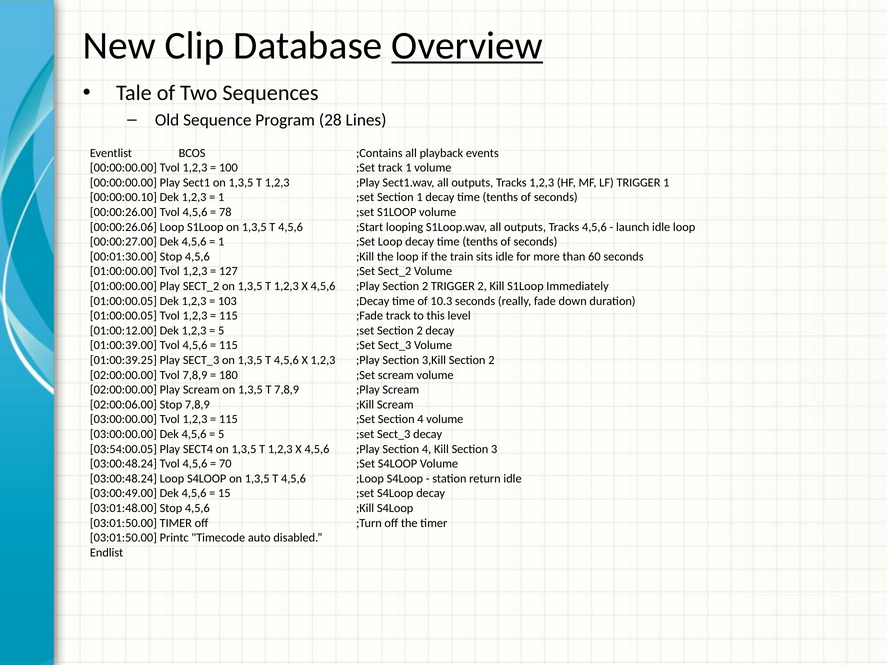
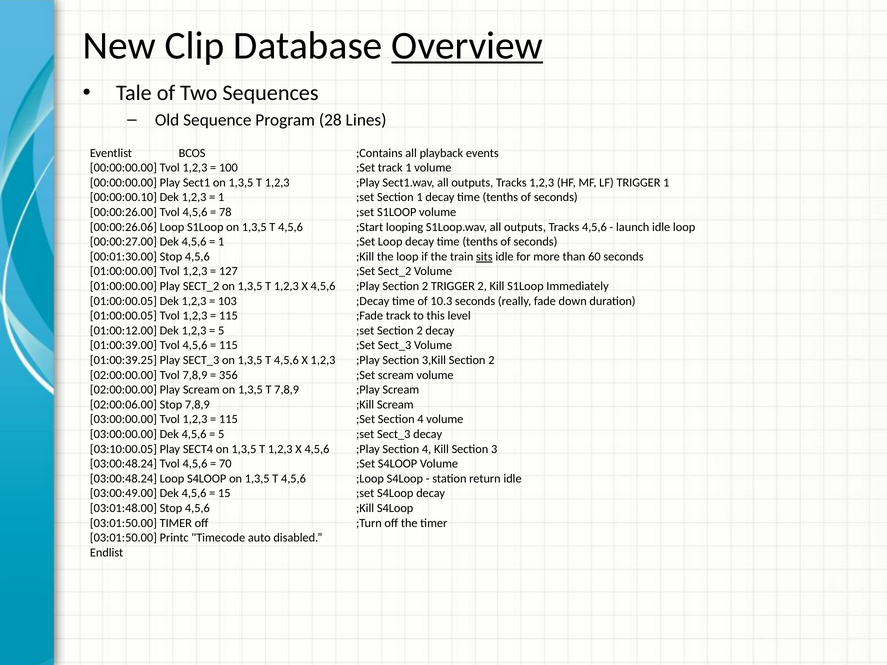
sits underline: none -> present
180: 180 -> 356
03:54:00.05: 03:54:00.05 -> 03:10:00.05
